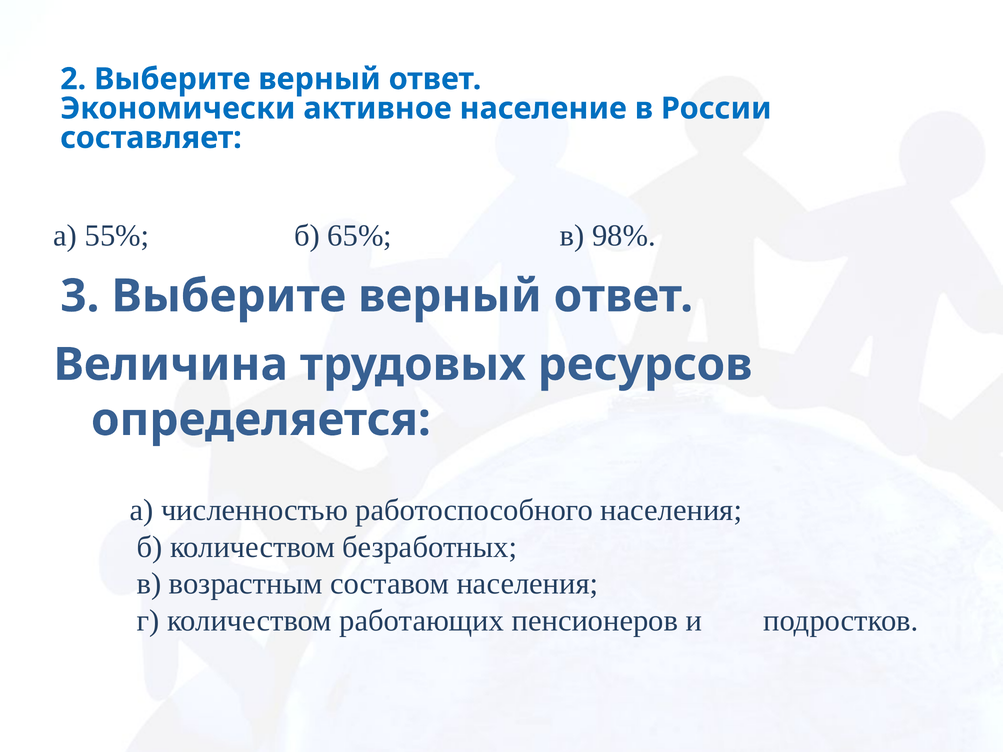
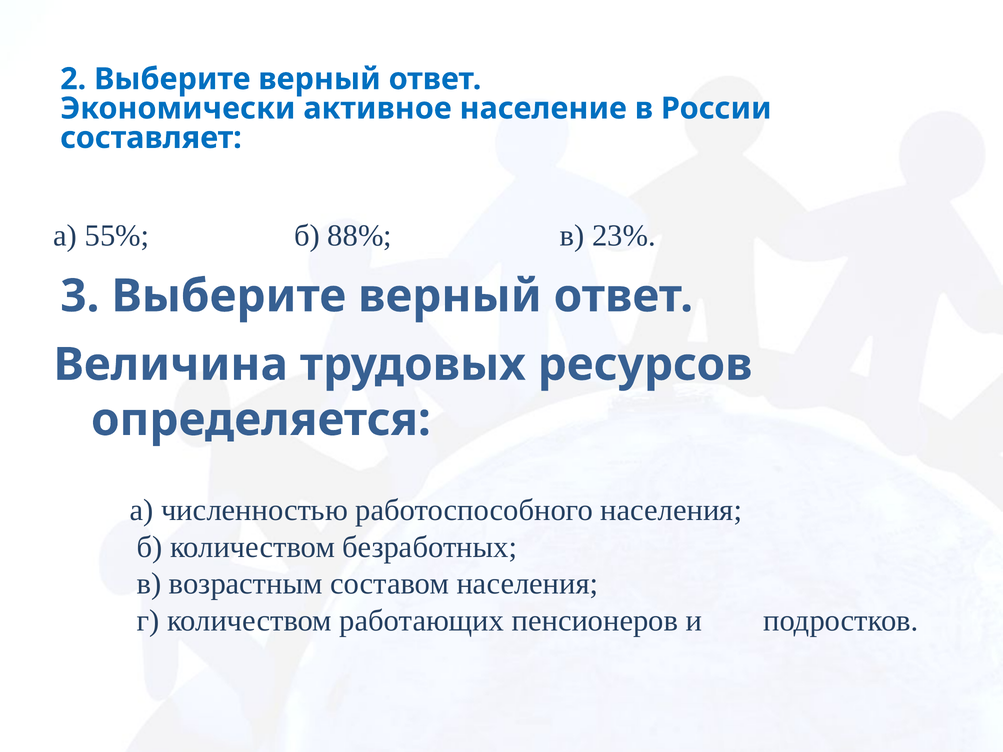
65%: 65% -> 88%
98%: 98% -> 23%
